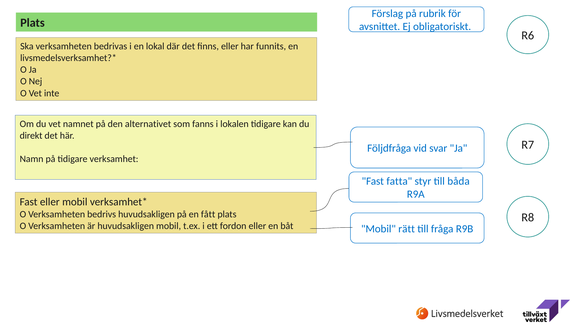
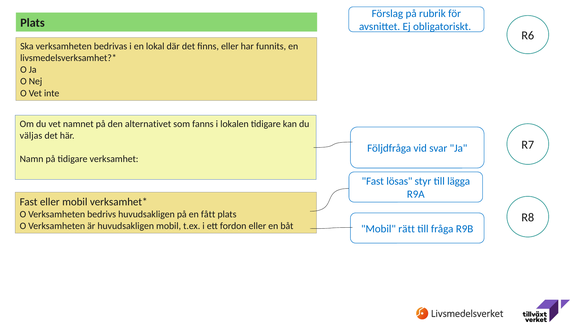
direkt: direkt -> väljas
fatta: fatta -> lösas
båda: båda -> lägga
